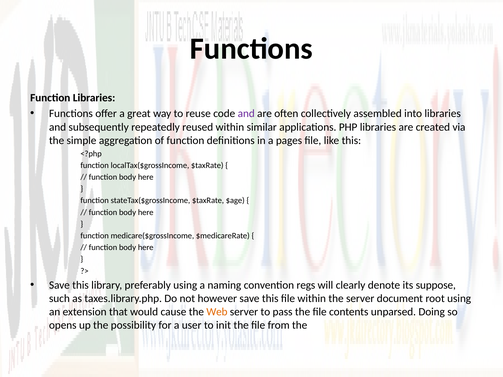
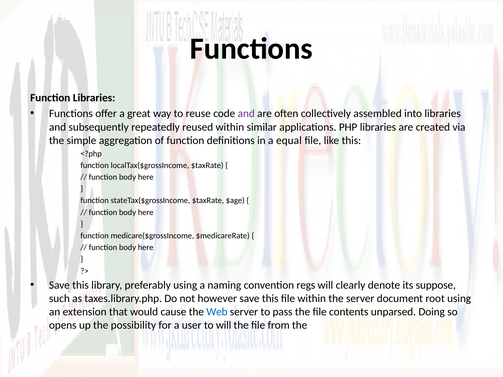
pages: pages -> equal
Web colour: orange -> blue
to init: init -> will
